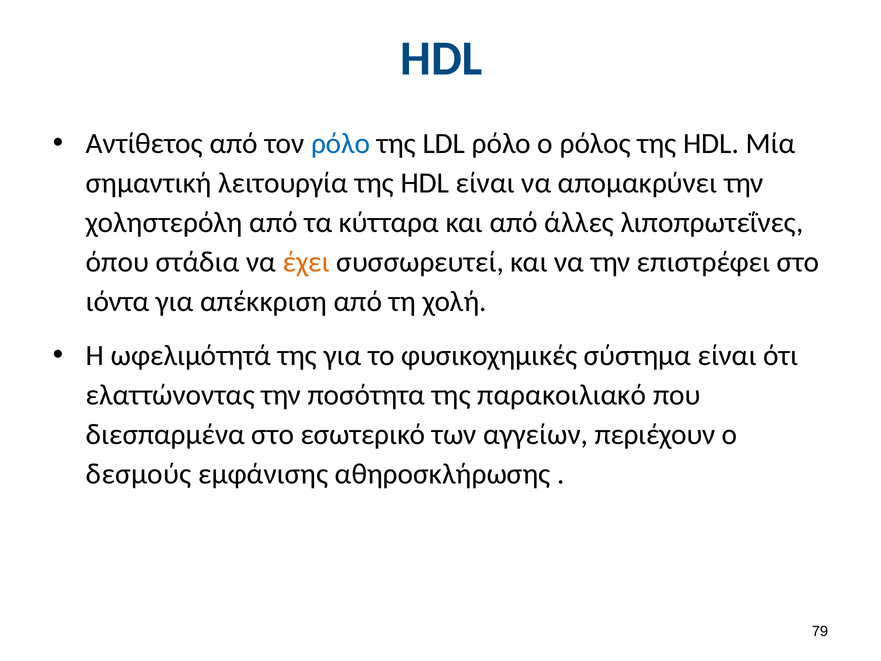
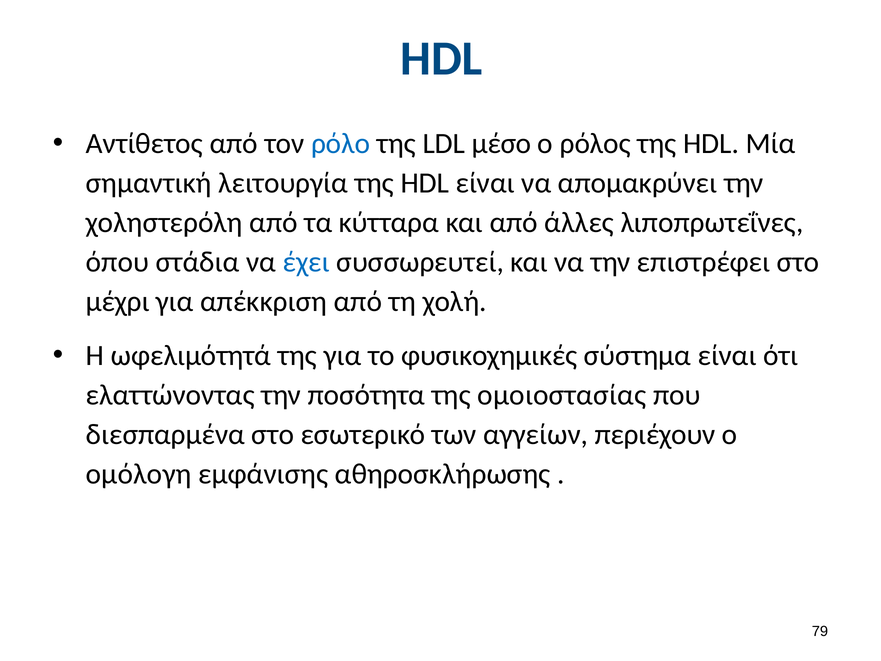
LDL ρόλο: ρόλο -> μέσο
έχει colour: orange -> blue
ιόντα: ιόντα -> μέχρι
παρακοιλιακό: παρακοιλιακό -> ομοιοστασίας
δεσμούς: δεσμούς -> ομόλογη
